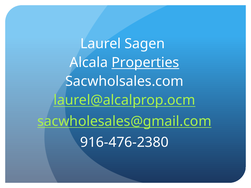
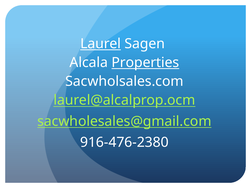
Laurel underline: none -> present
